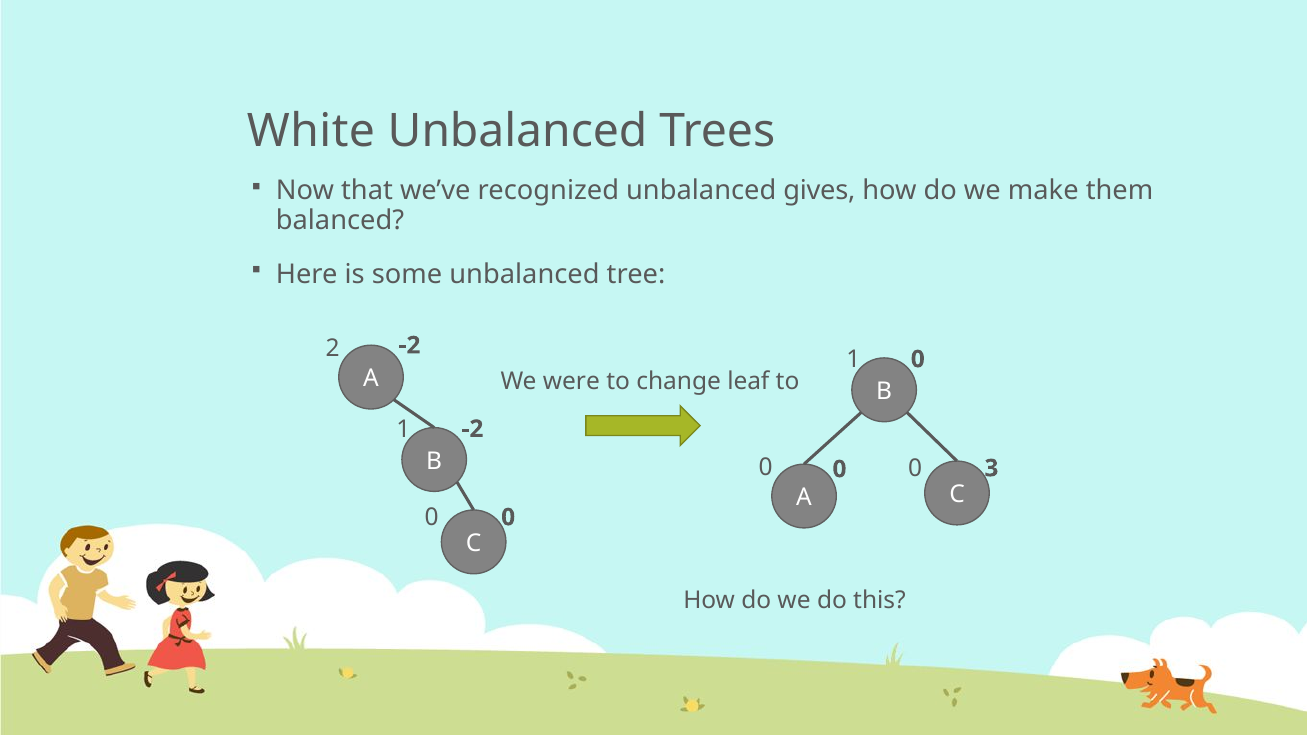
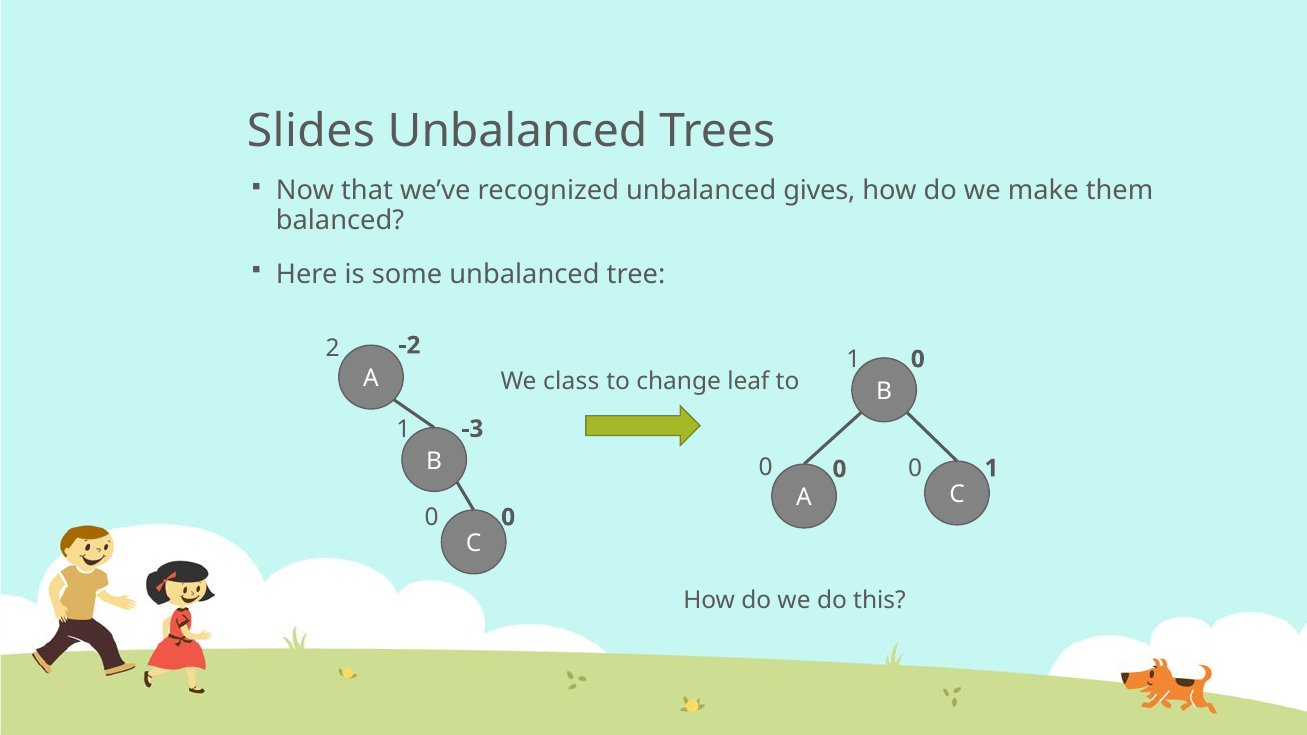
White: White -> Slides
were: were -> class
-2 at (472, 429): -2 -> -3
3 at (991, 468): 3 -> 1
